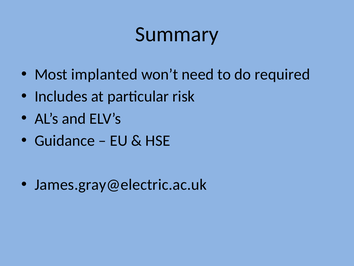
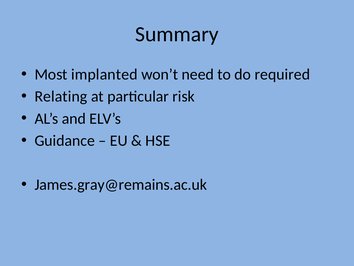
Includes: Includes -> Relating
James.gray@electric.ac.uk: James.gray@electric.ac.uk -> James.gray@remains.ac.uk
